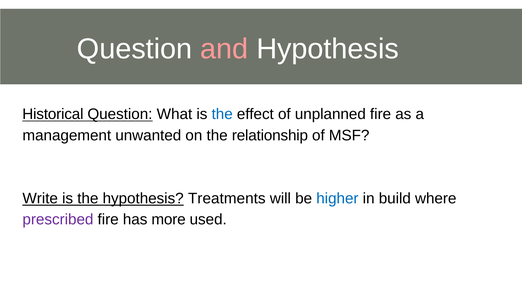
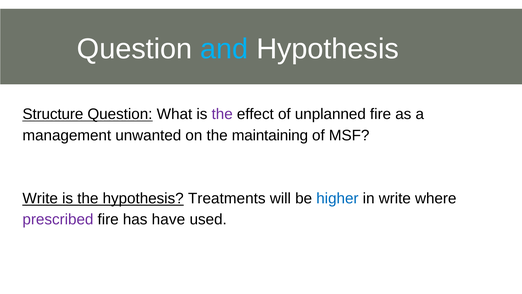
and colour: pink -> light blue
Historical: Historical -> Structure
the at (222, 114) colour: blue -> purple
relationship: relationship -> maintaining
in build: build -> write
more: more -> have
